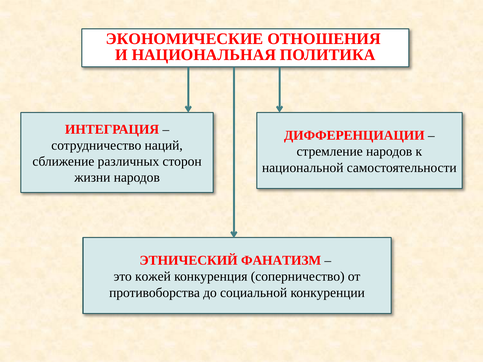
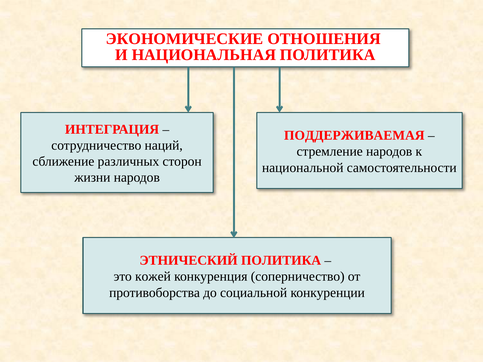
ДИФФЕРЕНЦИАЦИИ: ДИФФЕРЕНЦИАЦИИ -> ПОДДЕРЖИВАЕМАЯ
ЭТНИЧЕСКИЙ ФАНАТИЗМ: ФАНАТИЗМ -> ПОЛИТИКА
